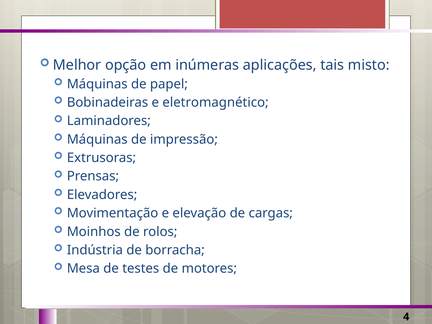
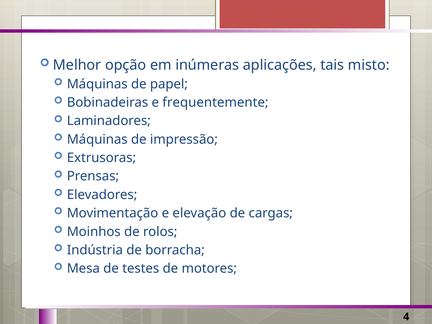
eletromagnético: eletromagnético -> frequentemente
